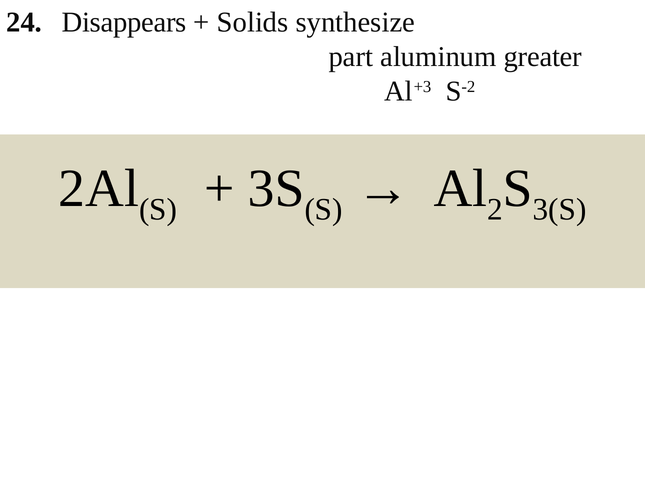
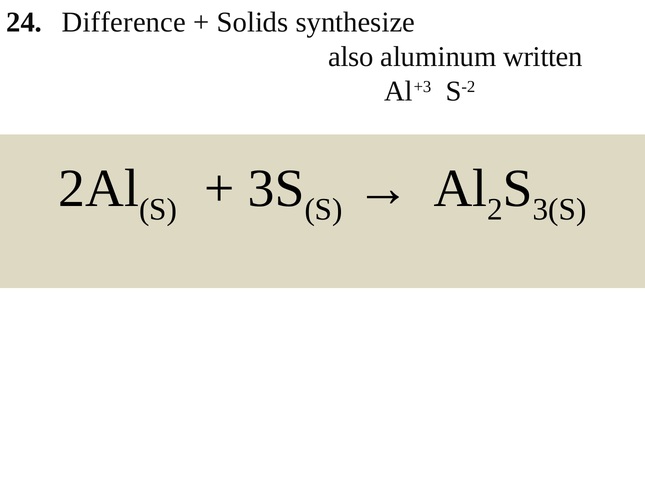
Disappears: Disappears -> Difference
part: part -> also
greater: greater -> written
